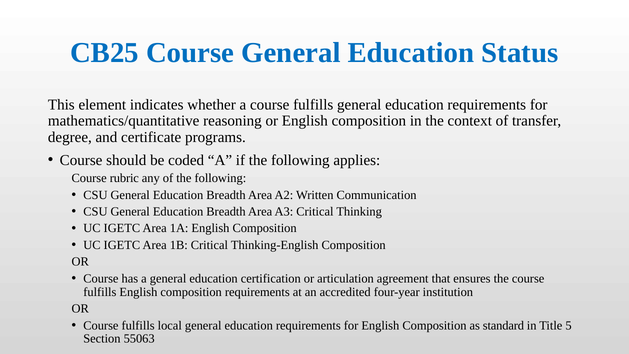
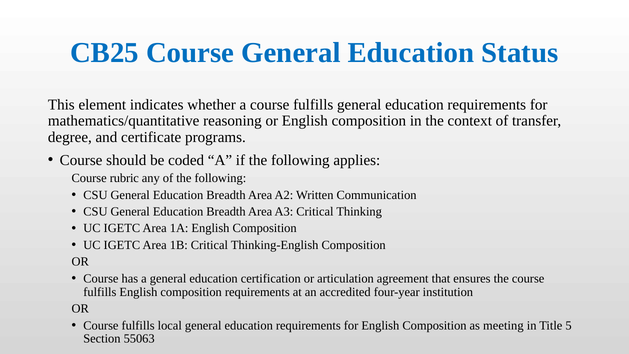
standard: standard -> meeting
